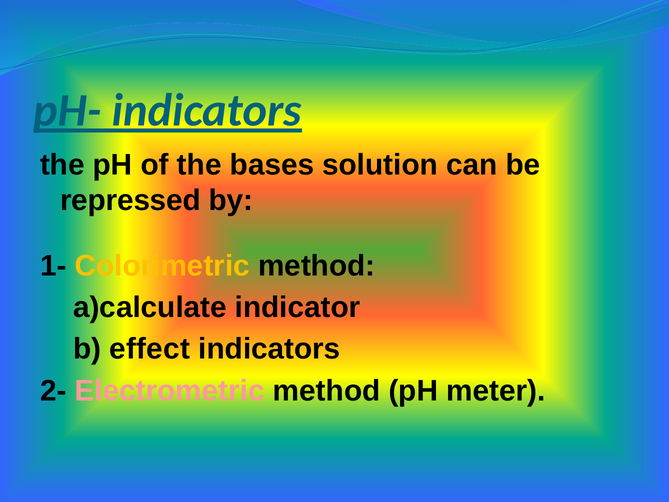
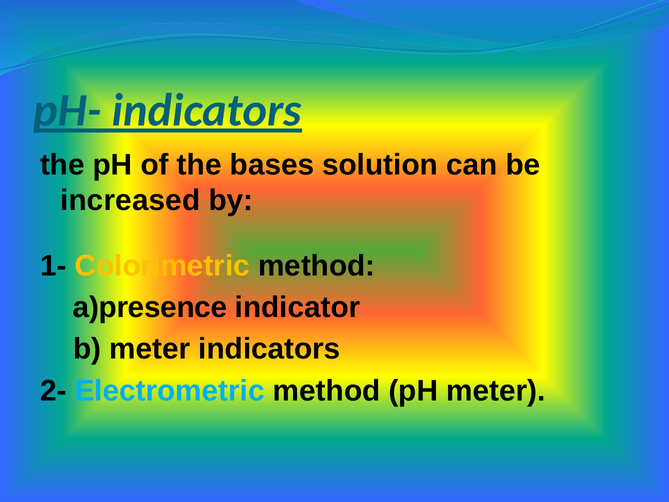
repressed: repressed -> increased
a)calculate: a)calculate -> a)presence
b effect: effect -> meter
Electrometric colour: pink -> light blue
